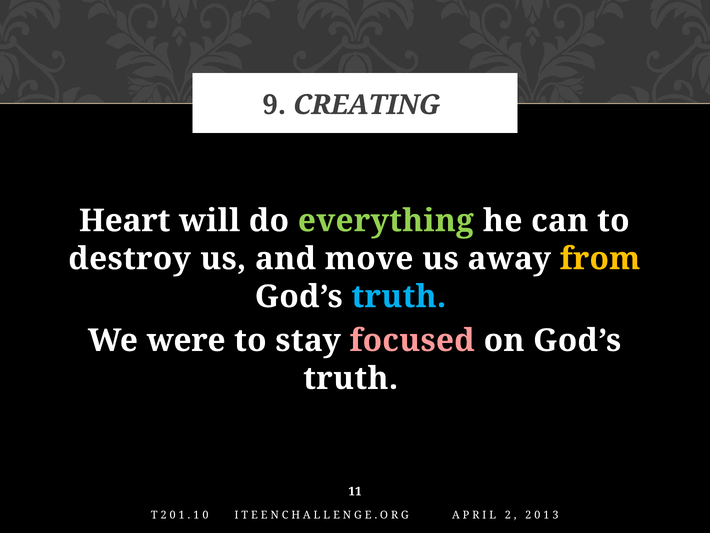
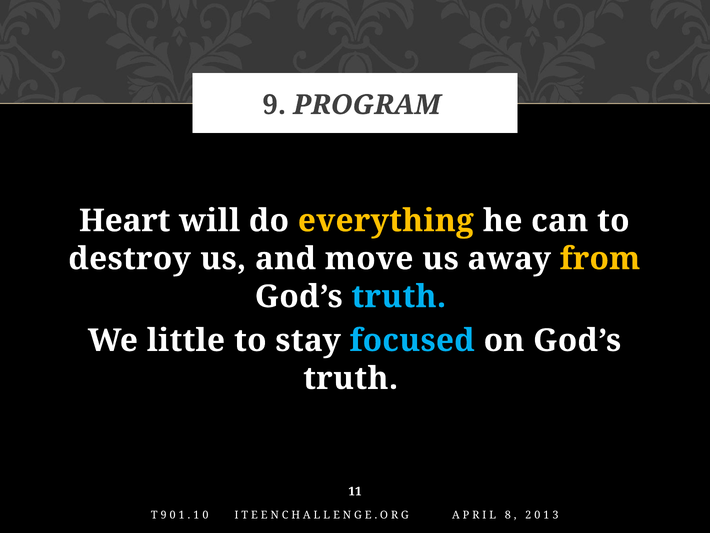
CREATING: CREATING -> PROGRAM
everything colour: light green -> yellow
were: were -> little
focused colour: pink -> light blue
2 at (164, 515): 2 -> 9
2 at (508, 515): 2 -> 8
